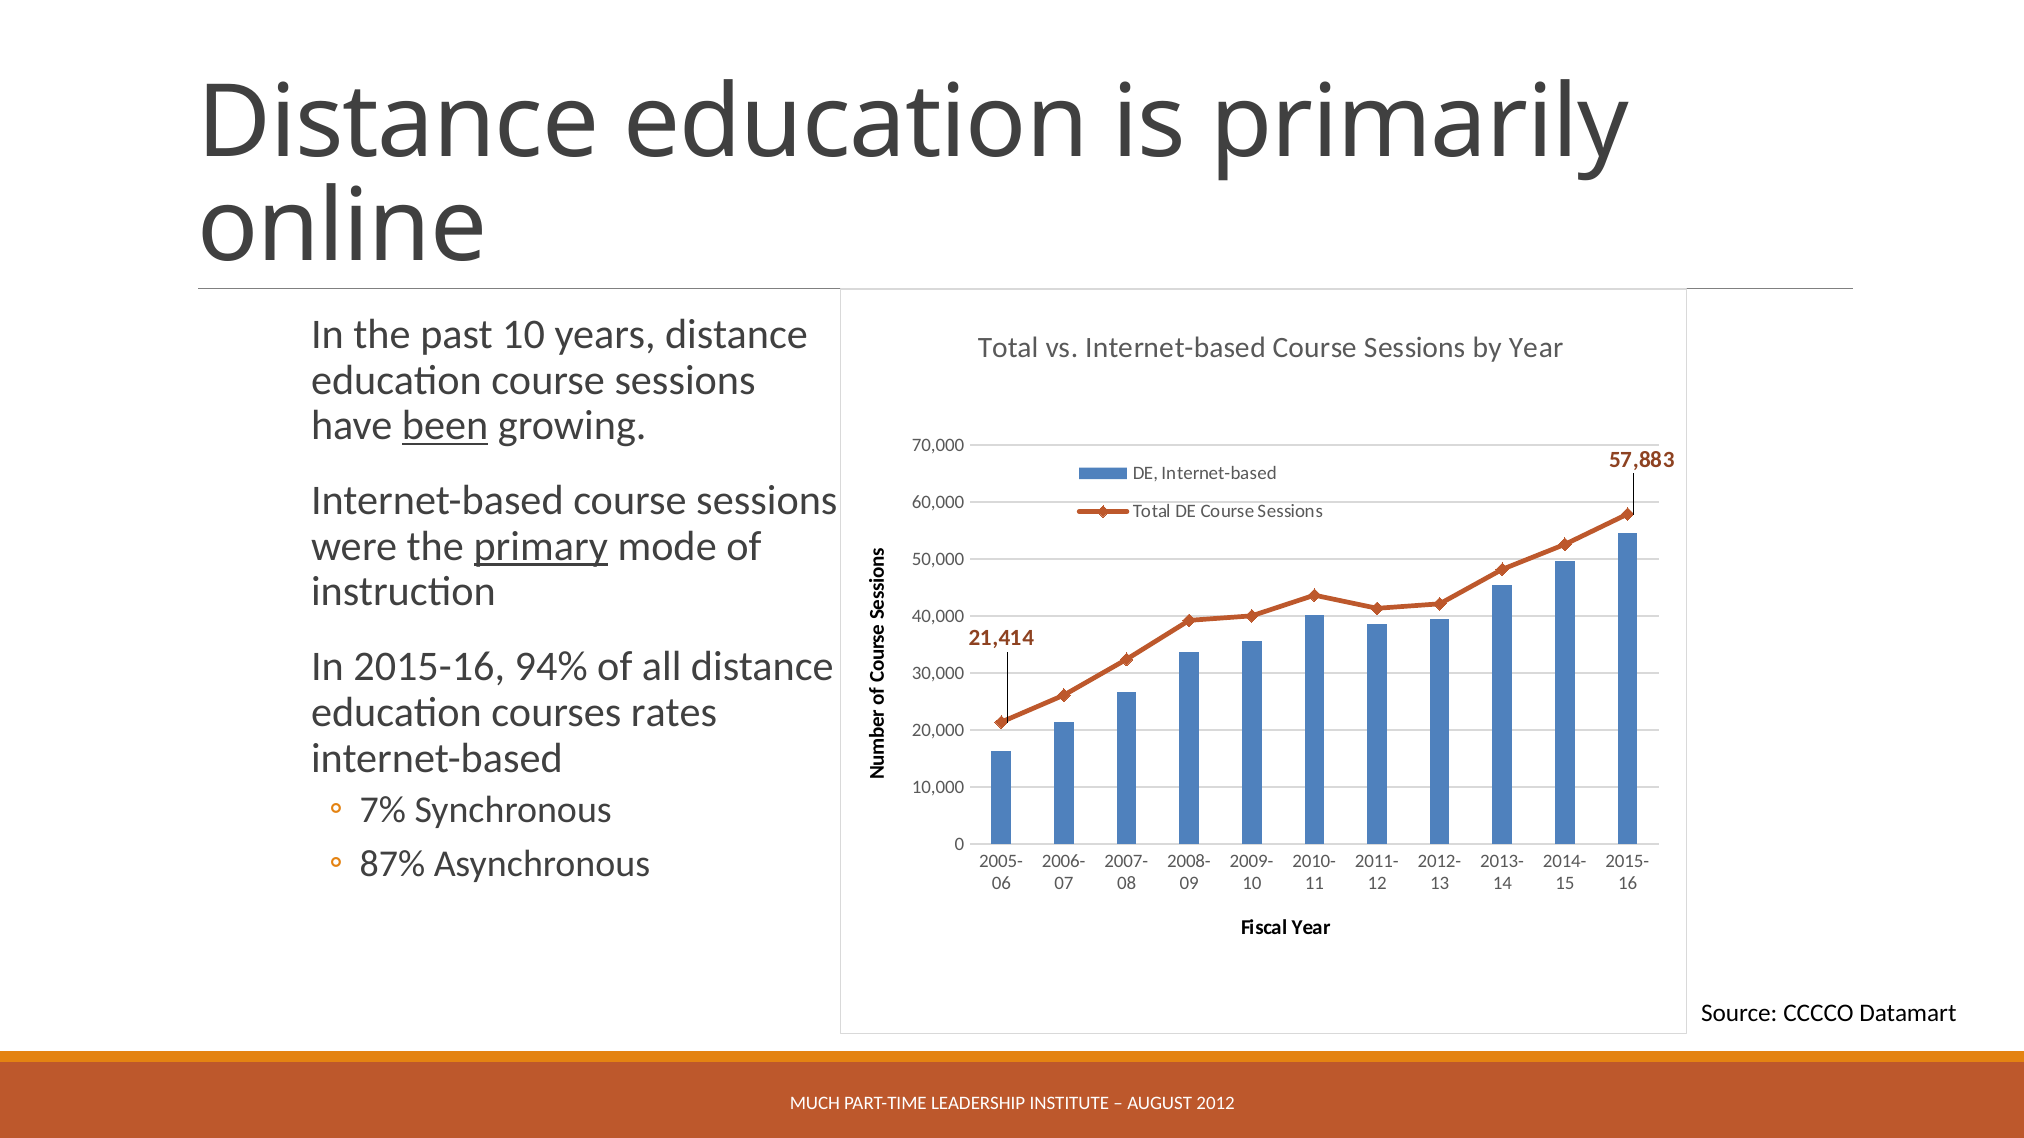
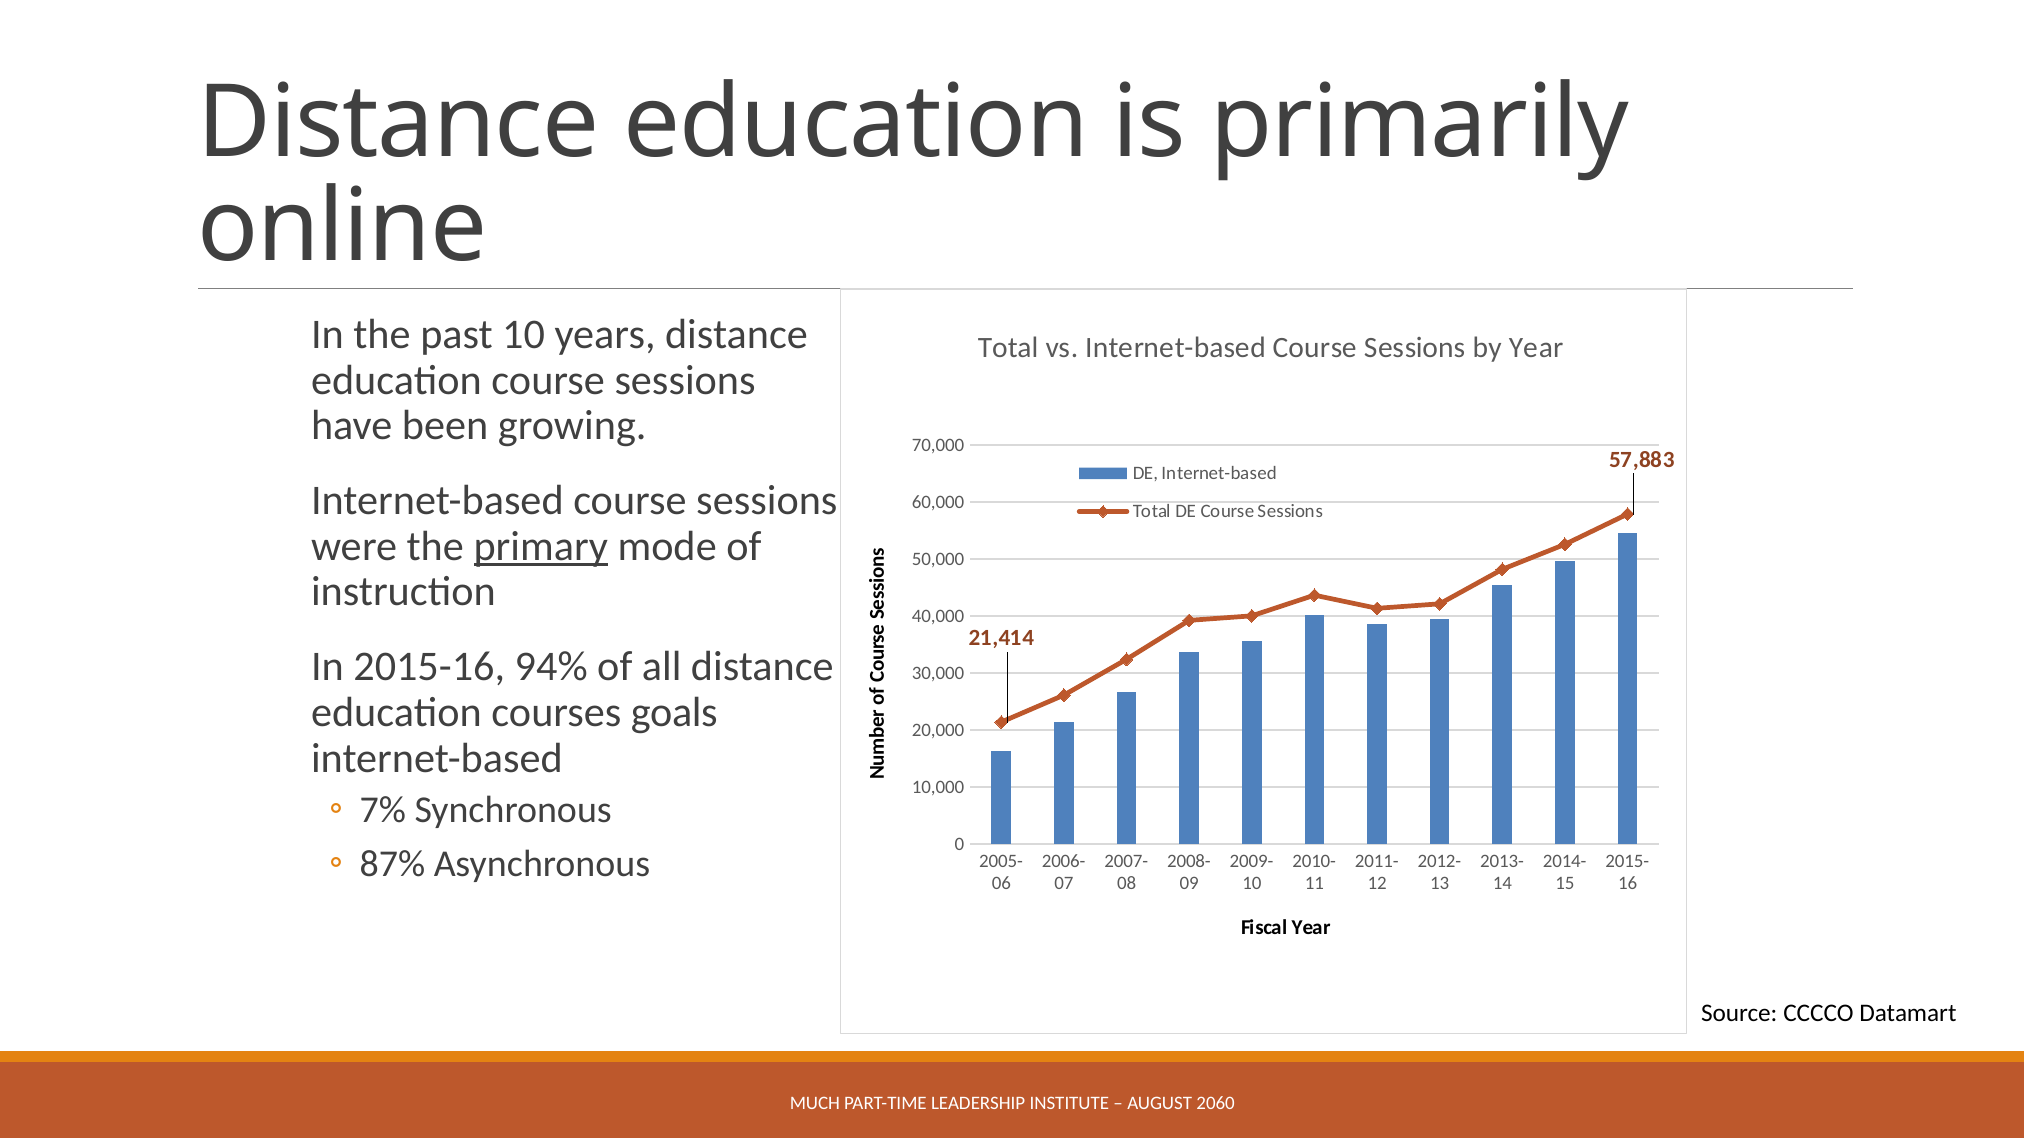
been underline: present -> none
rates: rates -> goals
2012: 2012 -> 2060
